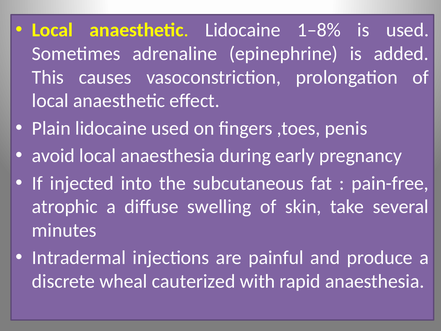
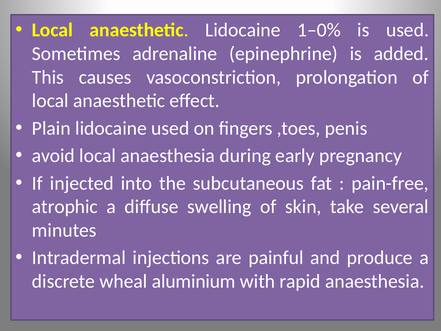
1–8%: 1–8% -> 1–0%
cauterized: cauterized -> aluminium
